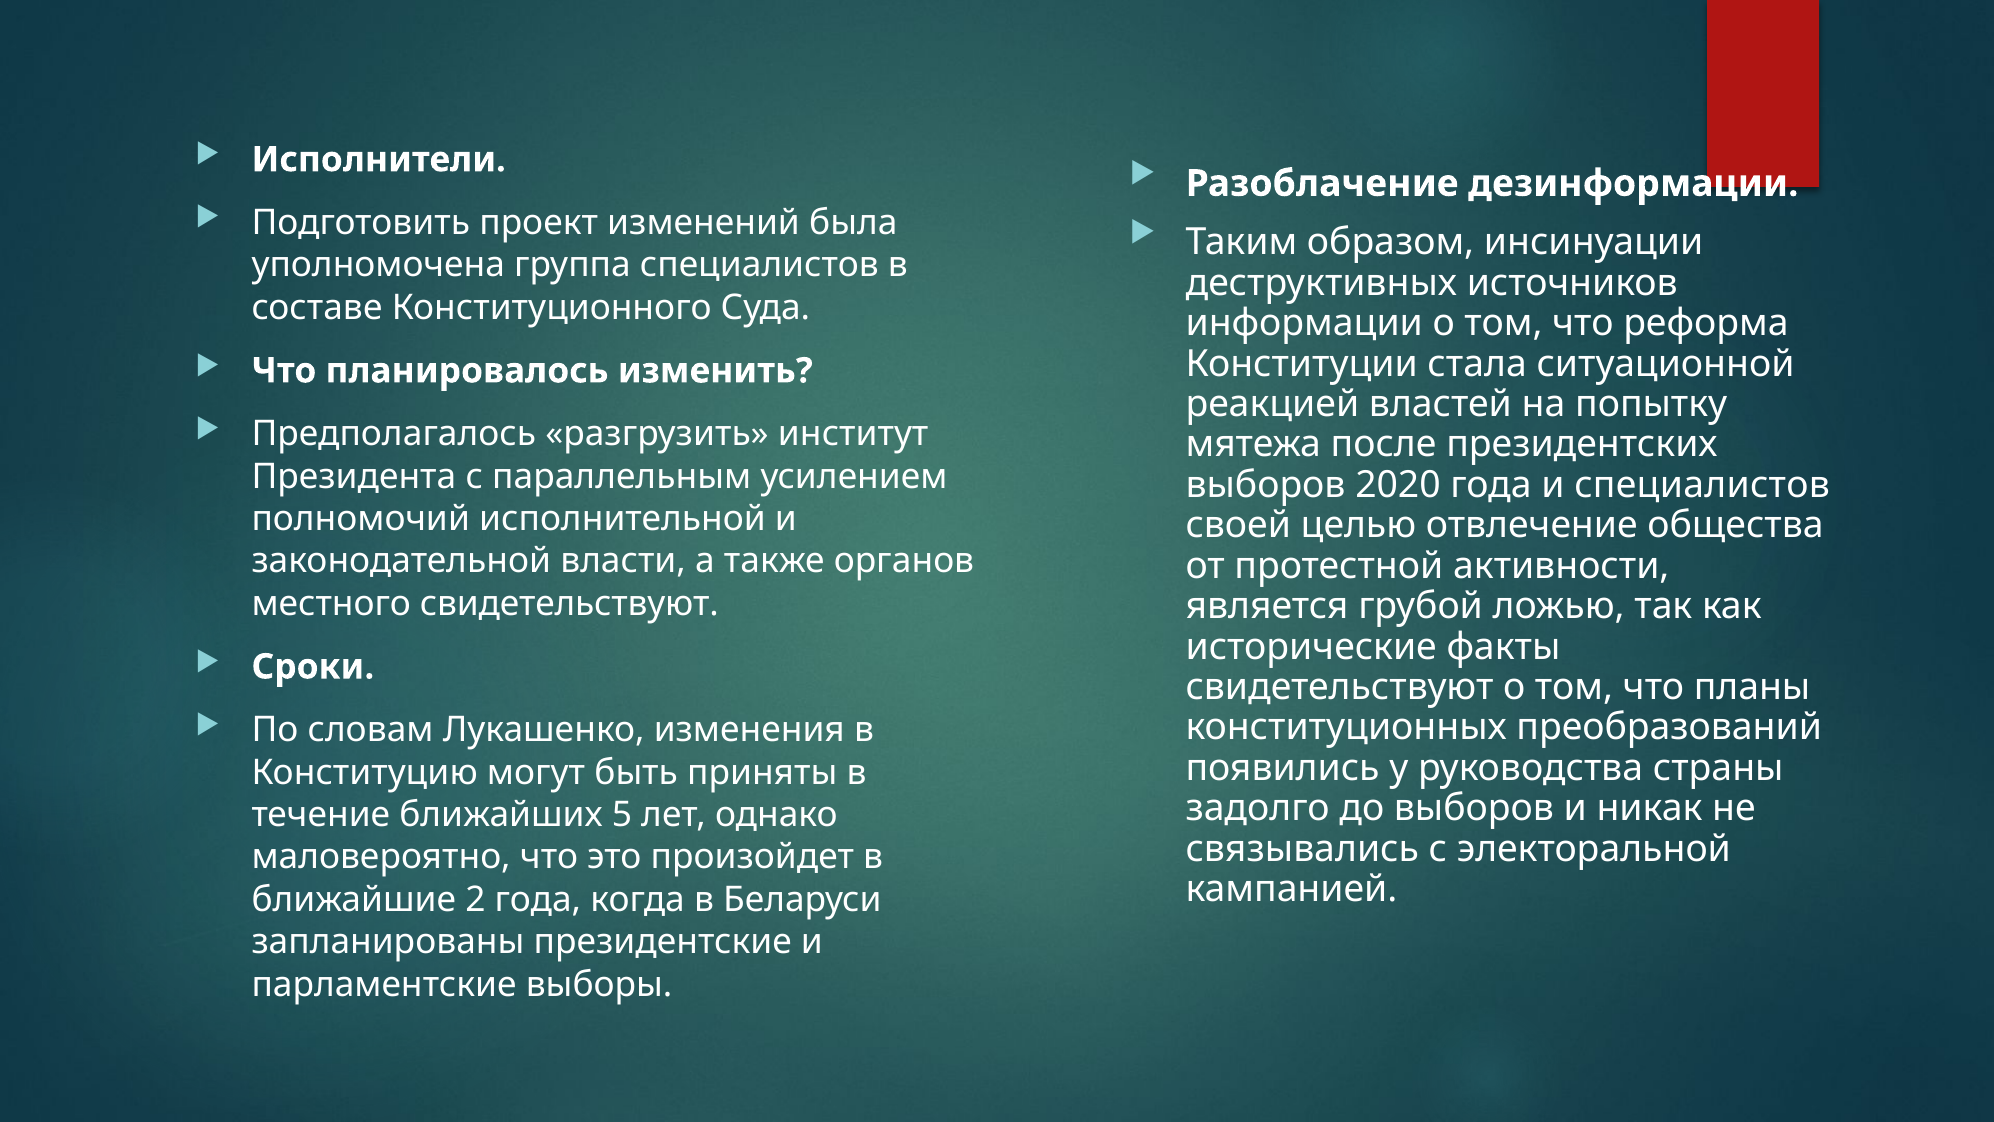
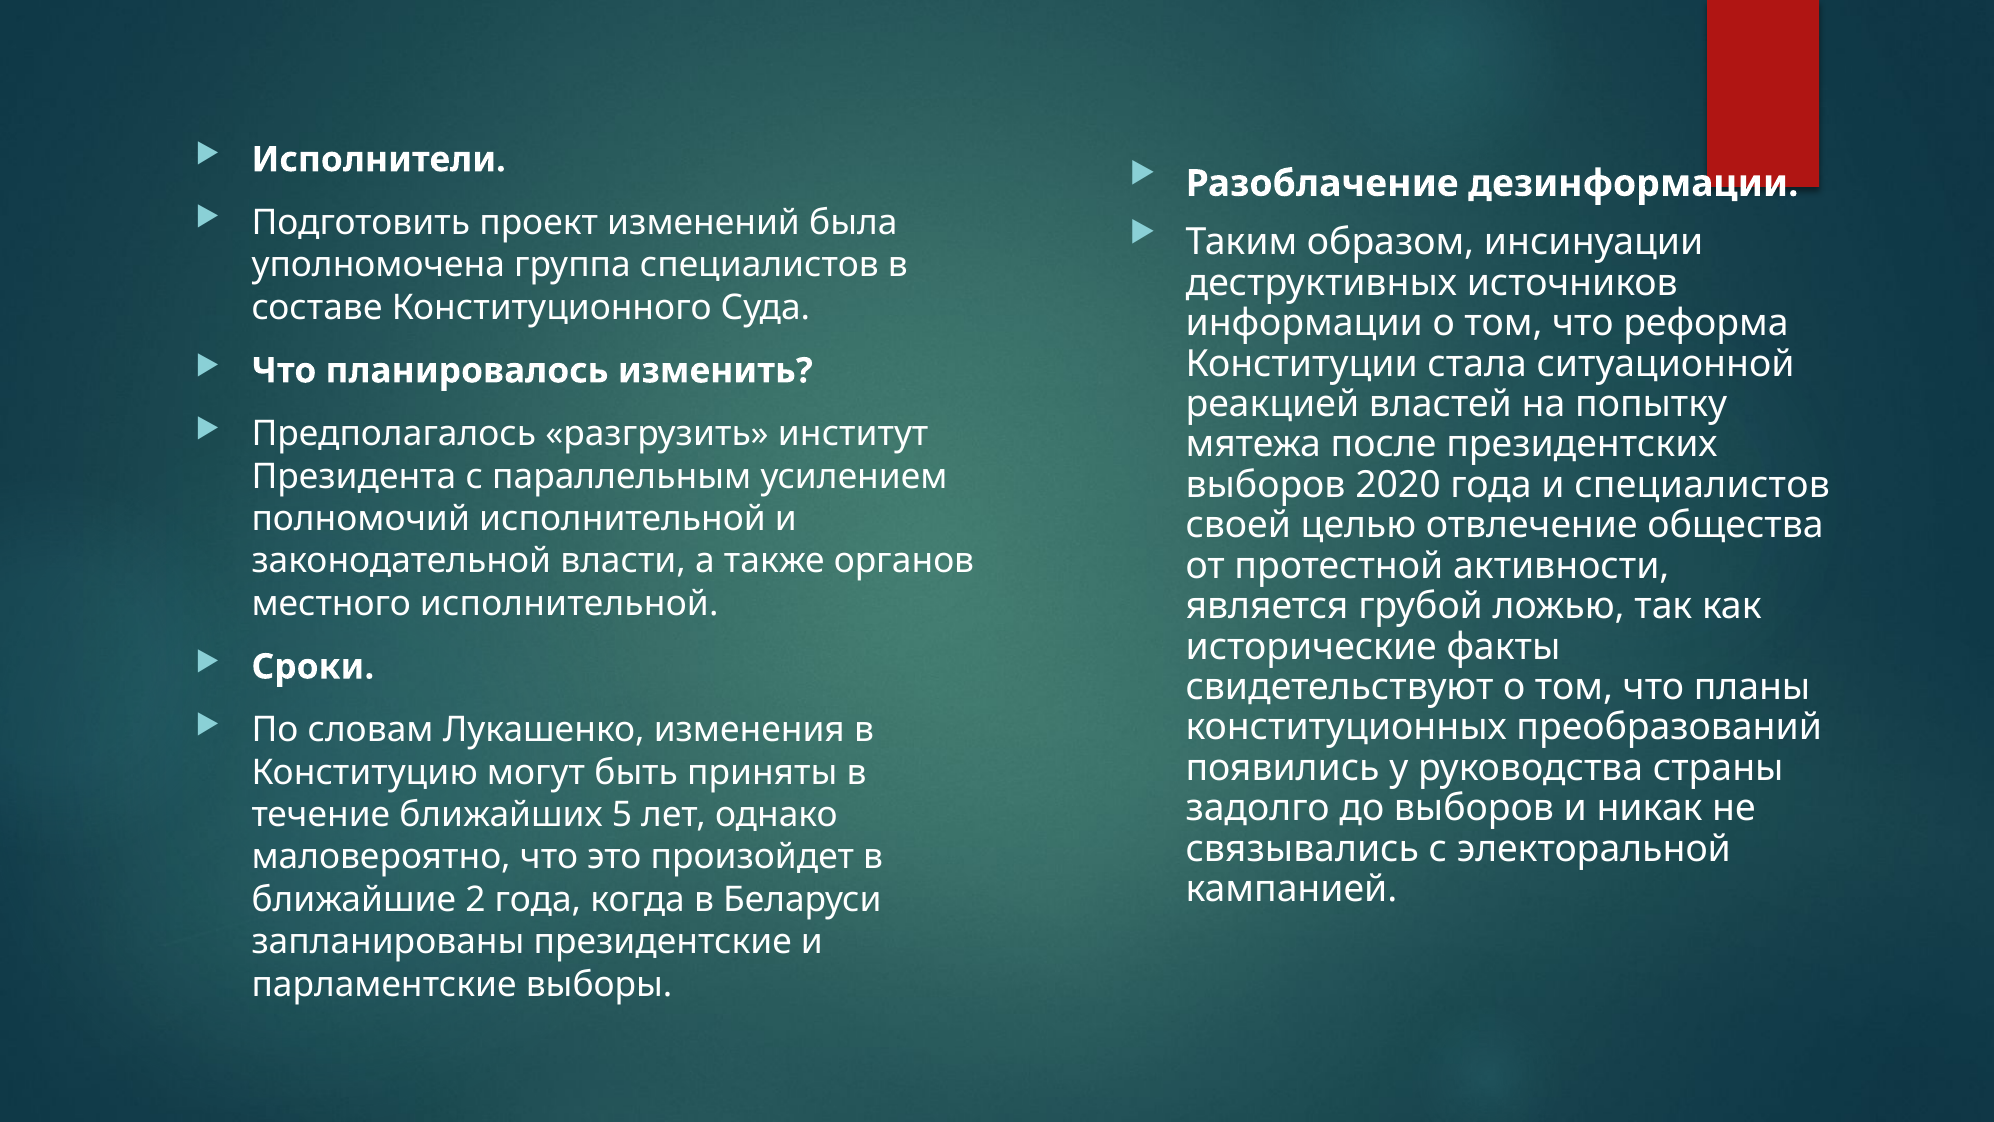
местного свидетельствуют: свидетельствуют -> исполнительной
